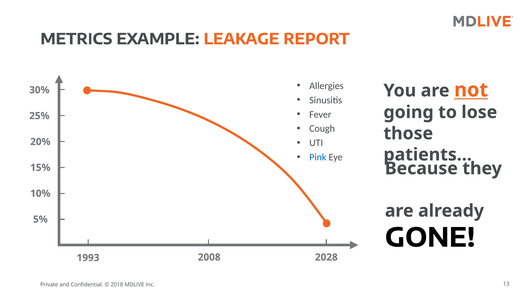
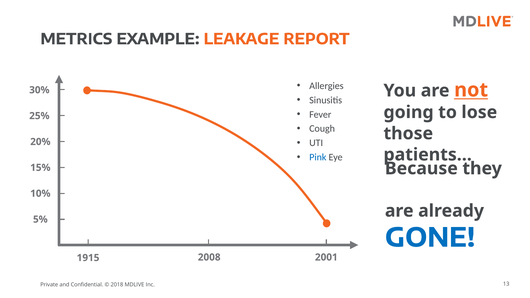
GONE colour: black -> blue
1993: 1993 -> 1915
2028: 2028 -> 2001
